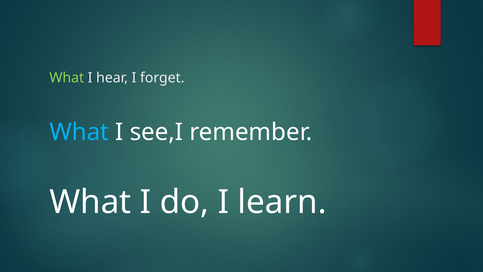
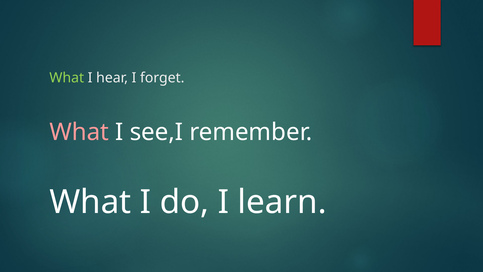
What at (79, 132) colour: light blue -> pink
